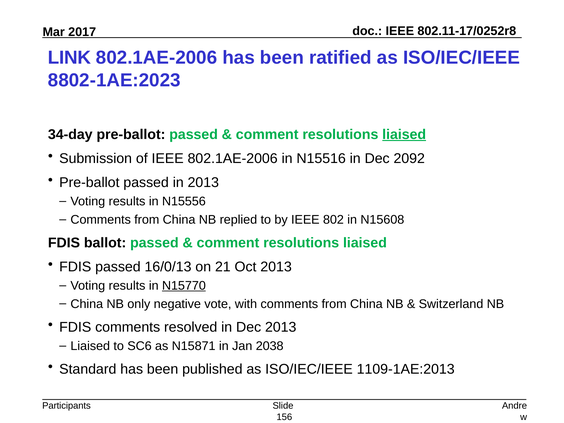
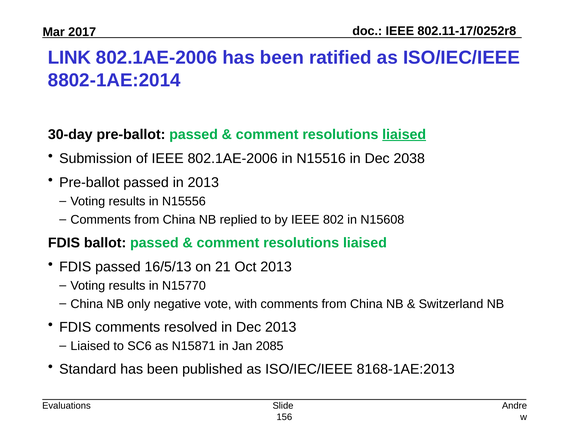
8802-1AE:2023: 8802-1AE:2023 -> 8802-1AE:2014
34-day: 34-day -> 30-day
2092: 2092 -> 2038
16/0/13: 16/0/13 -> 16/5/13
N15770 underline: present -> none
2038: 2038 -> 2085
1109-1AE:2013: 1109-1AE:2013 -> 8168-1AE:2013
Participants: Participants -> Evaluations
